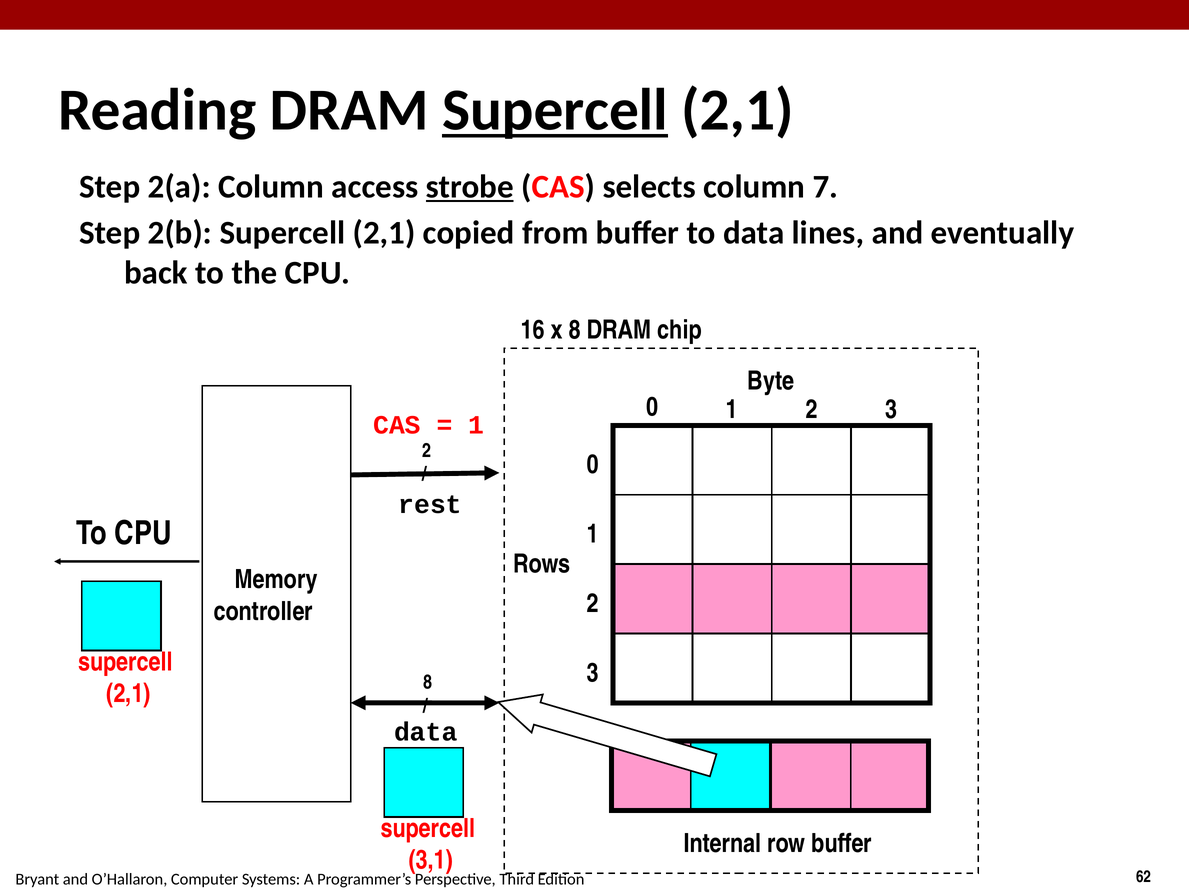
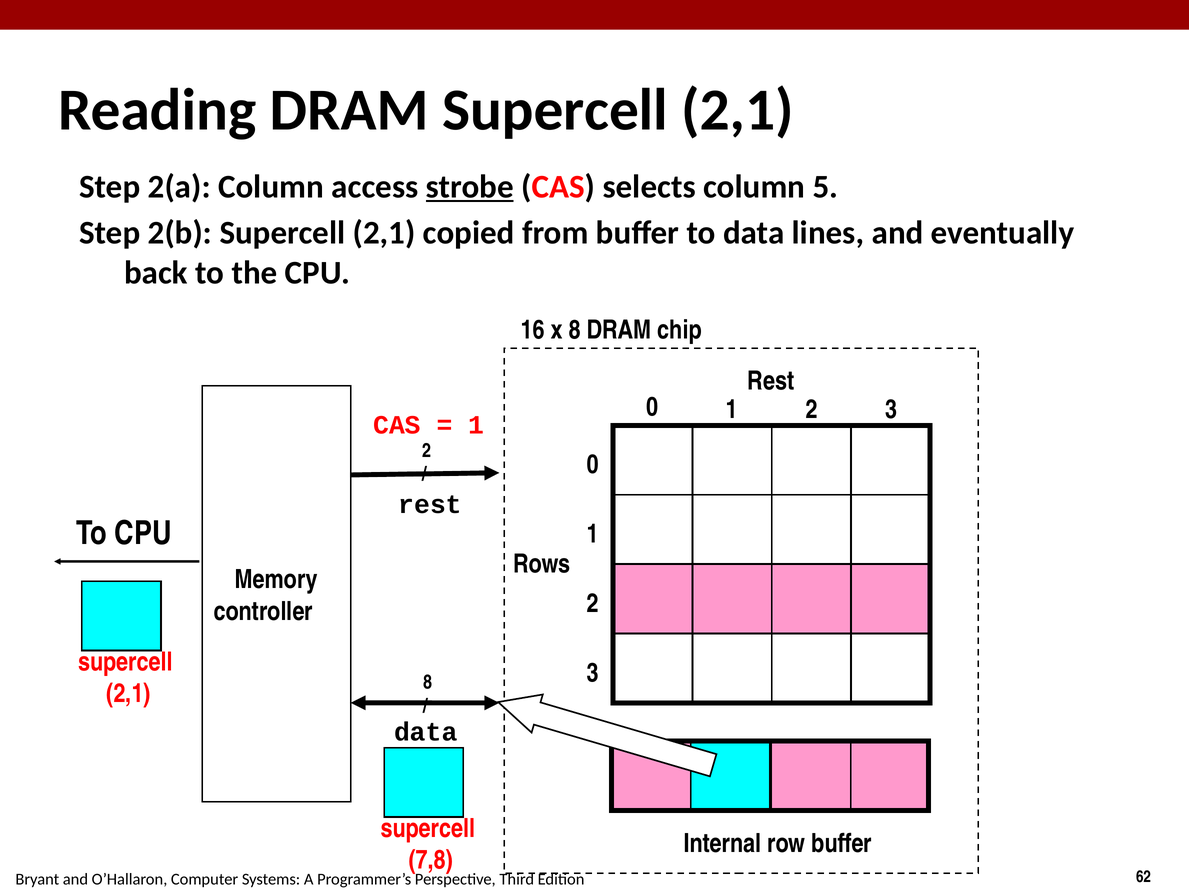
Supercell at (555, 110) underline: present -> none
7: 7 -> 5
Byte at (771, 381): Byte -> Rest
3,1: 3,1 -> 7,8
